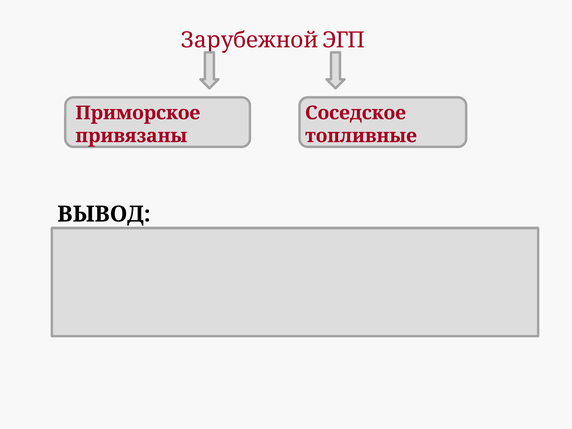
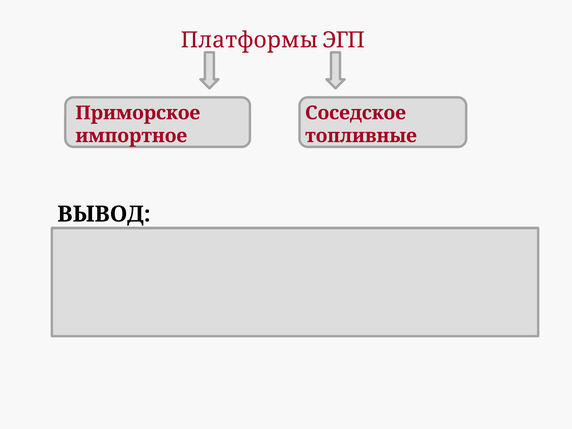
Зарубежной: Зарубежной -> Платформы
привязаны: привязаны -> импортное
